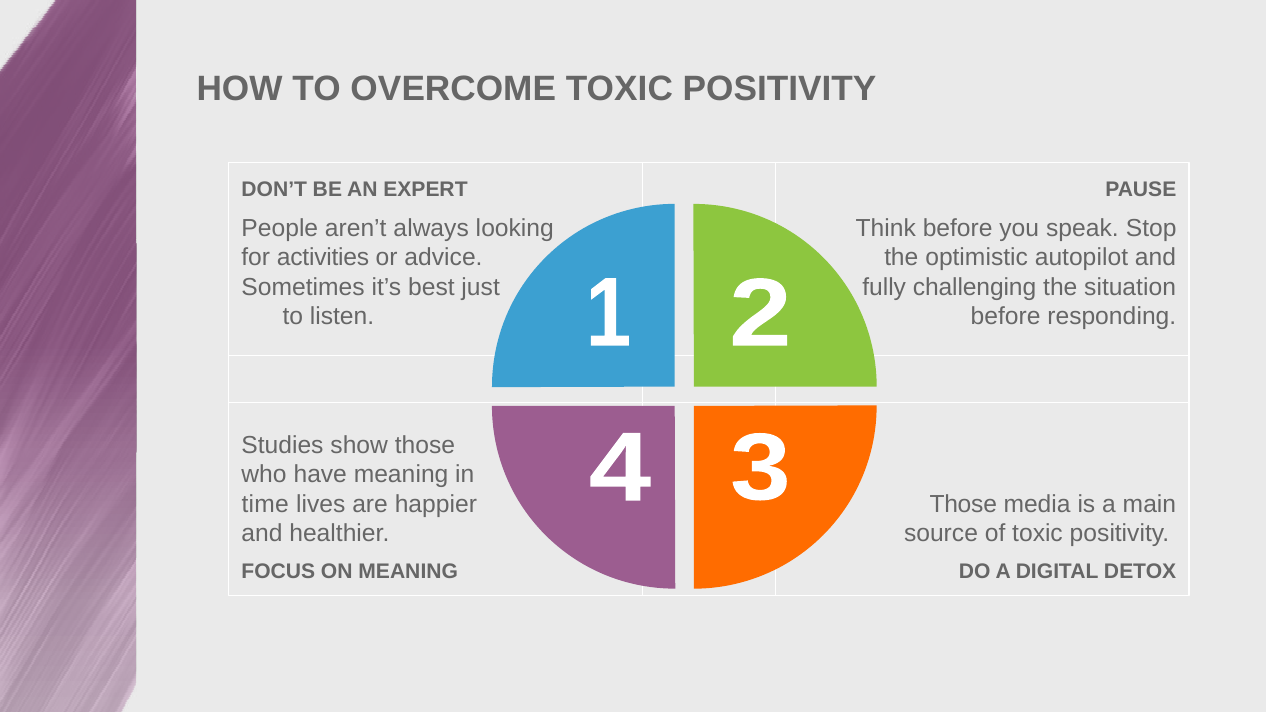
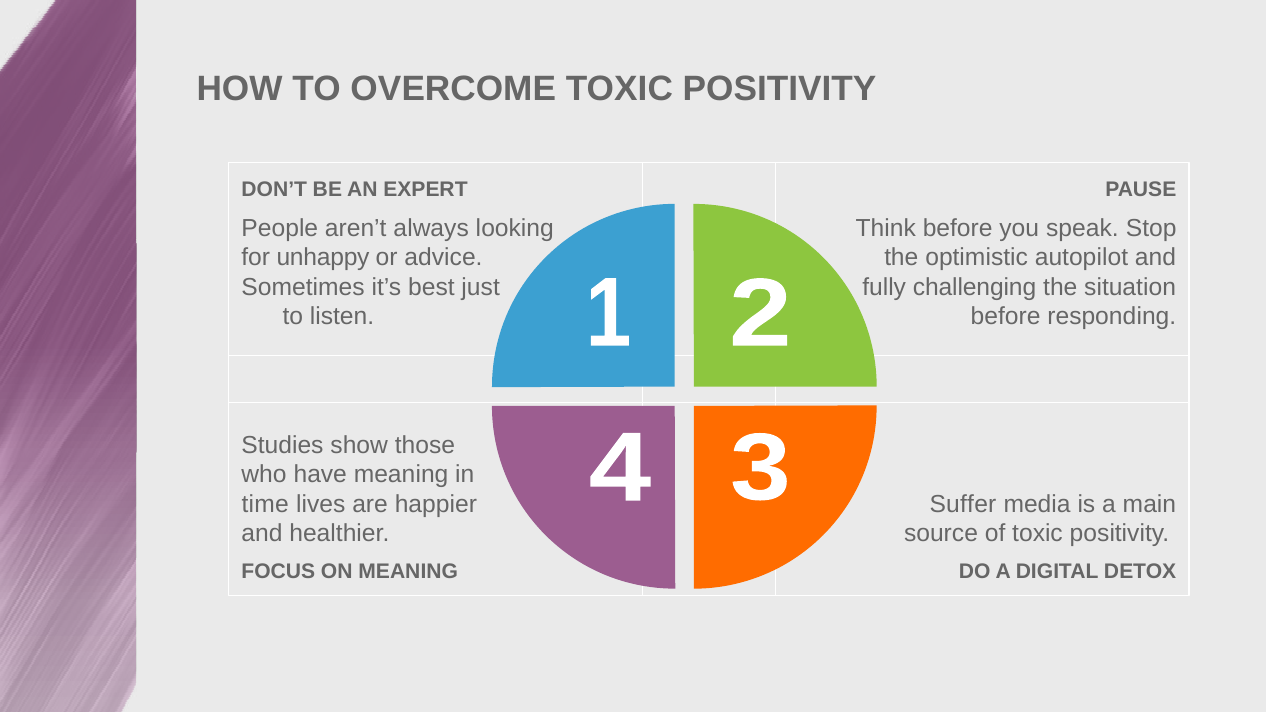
activities: activities -> unhappy
Those at (963, 504): Those -> Suffer
